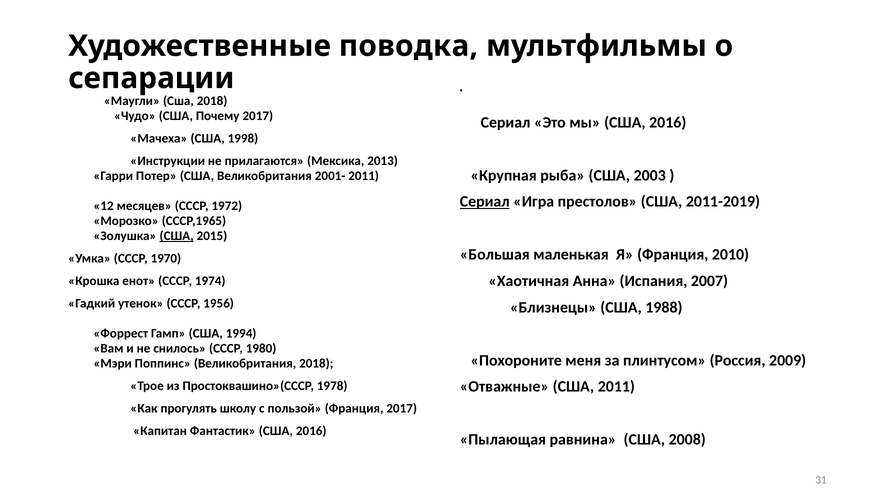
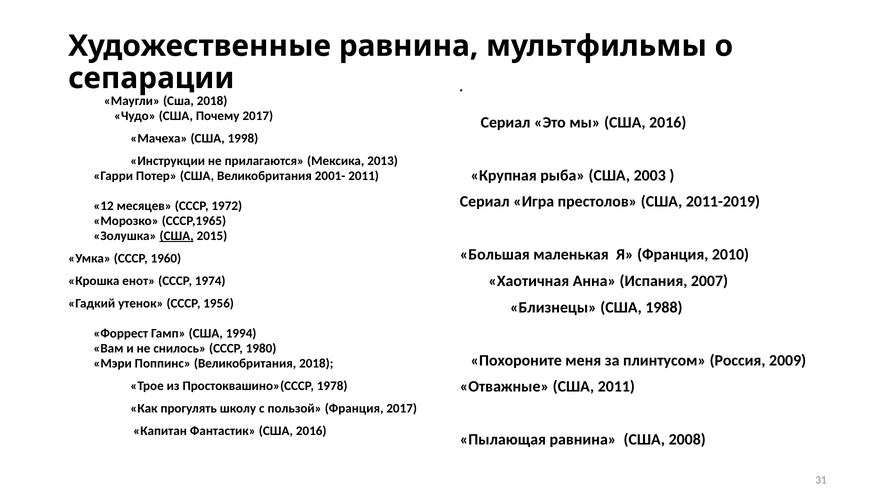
Художественные поводка: поводка -> равнина
Сериал at (485, 202) underline: present -> none
1970: 1970 -> 1960
